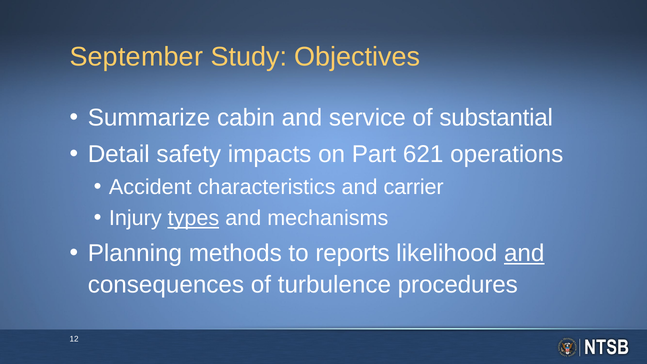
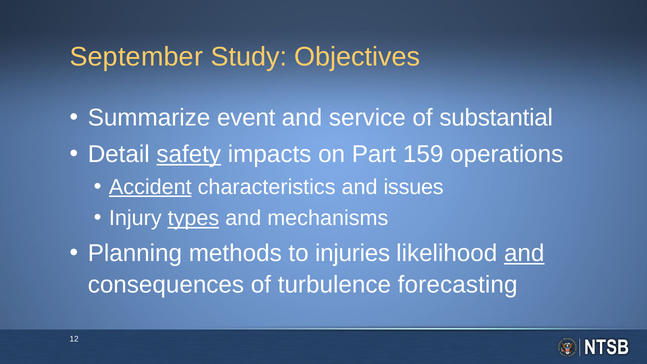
cabin: cabin -> event
safety underline: none -> present
621: 621 -> 159
Accident underline: none -> present
carrier: carrier -> issues
reports: reports -> injuries
procedures: procedures -> forecasting
